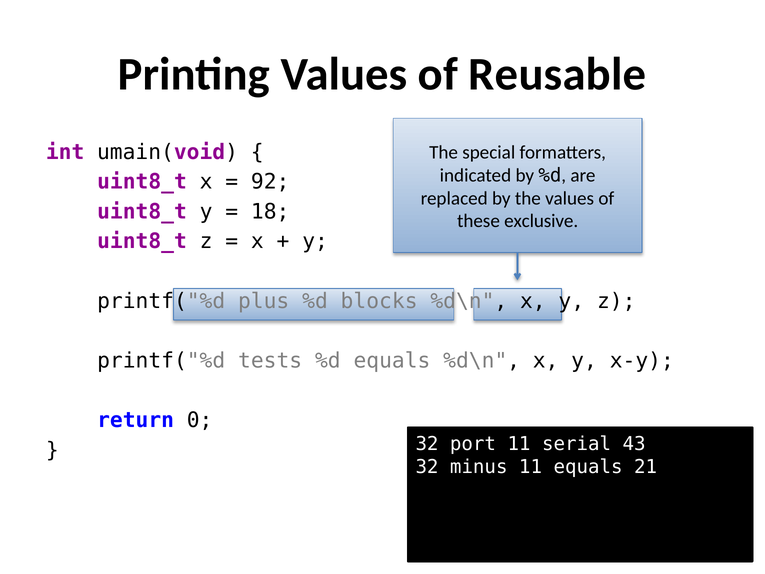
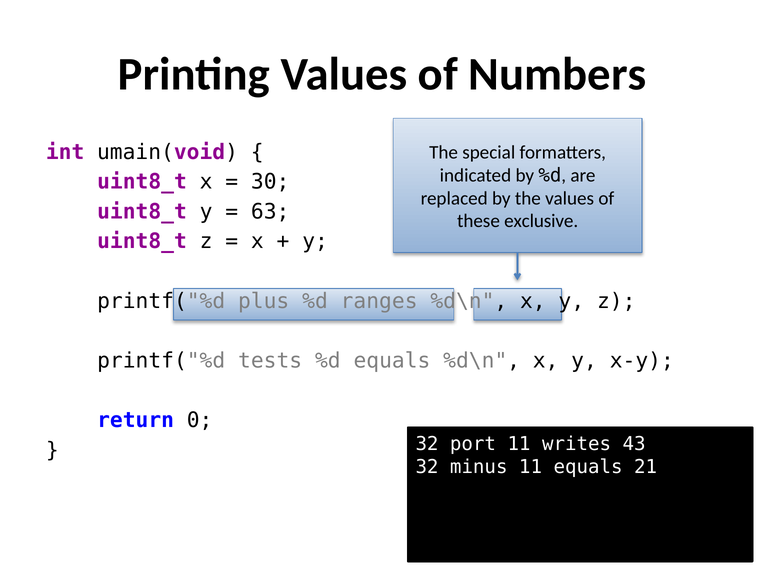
Reusable: Reusable -> Numbers
92: 92 -> 30
18: 18 -> 63
blocks: blocks -> ranges
serial: serial -> writes
